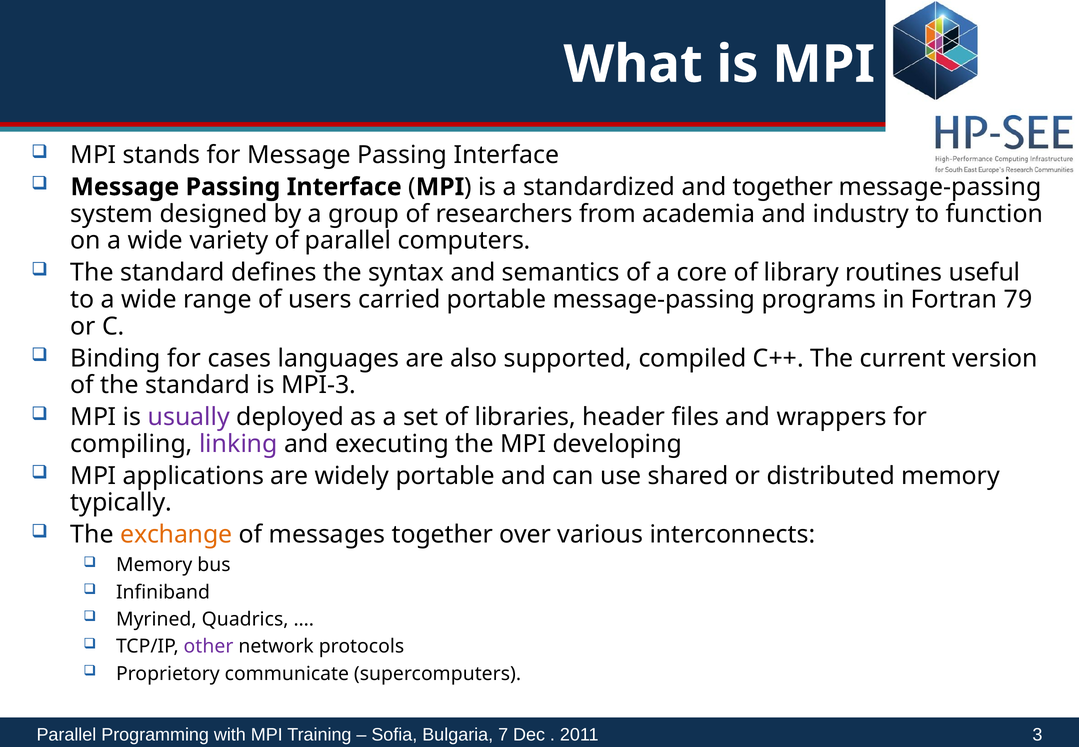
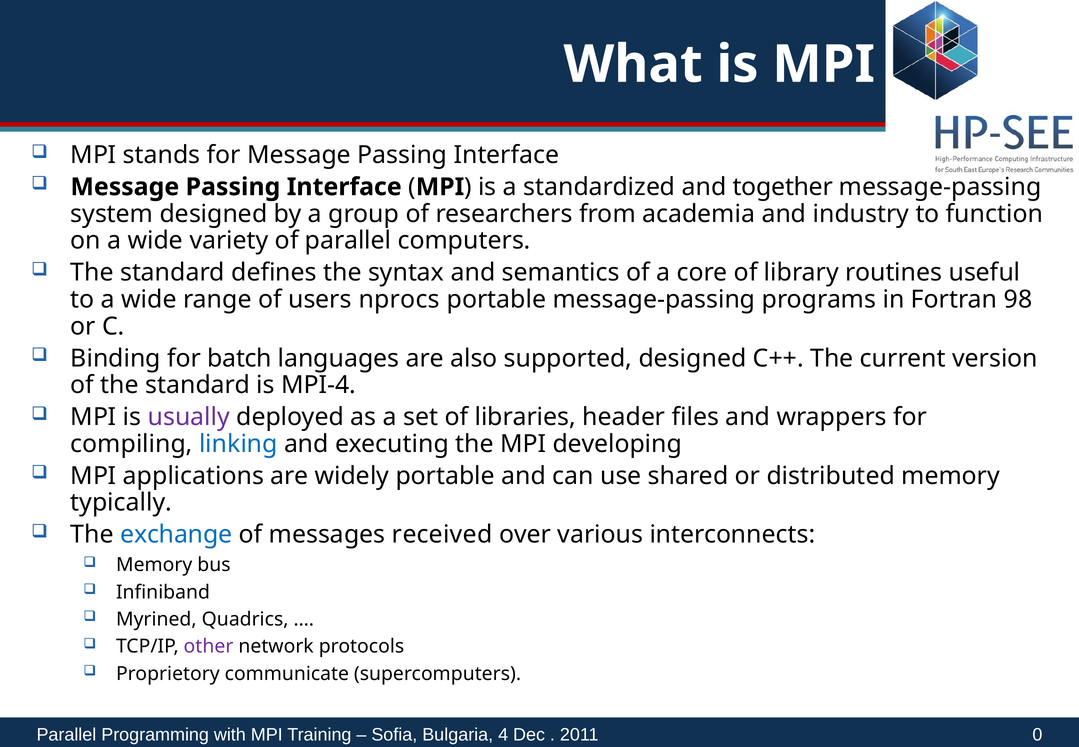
carried: carried -> nprocs
79: 79 -> 98
cases: cases -> batch
supported compiled: compiled -> designed
MPI-3: MPI-3 -> MPI-4
linking colour: purple -> blue
exchange colour: orange -> blue
messages together: together -> received
7: 7 -> 4
3: 3 -> 0
